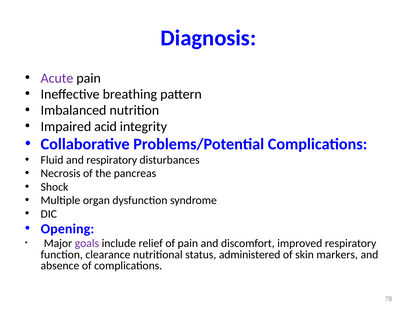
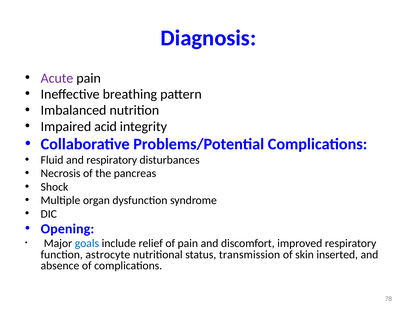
goals colour: purple -> blue
clearance: clearance -> astrocyte
administered: administered -> transmission
markers: markers -> inserted
